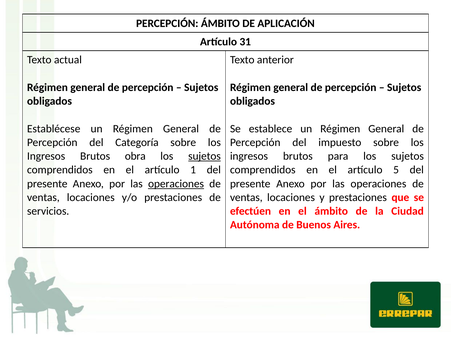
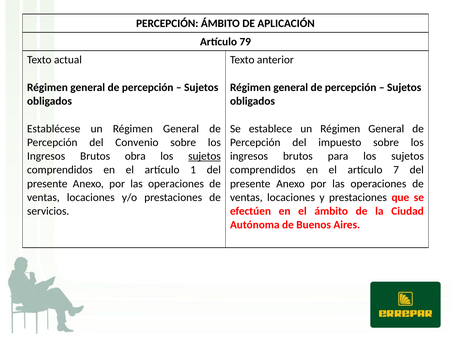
31: 31 -> 79
Categoría: Categoría -> Convenio
5: 5 -> 7
operaciones at (176, 184) underline: present -> none
